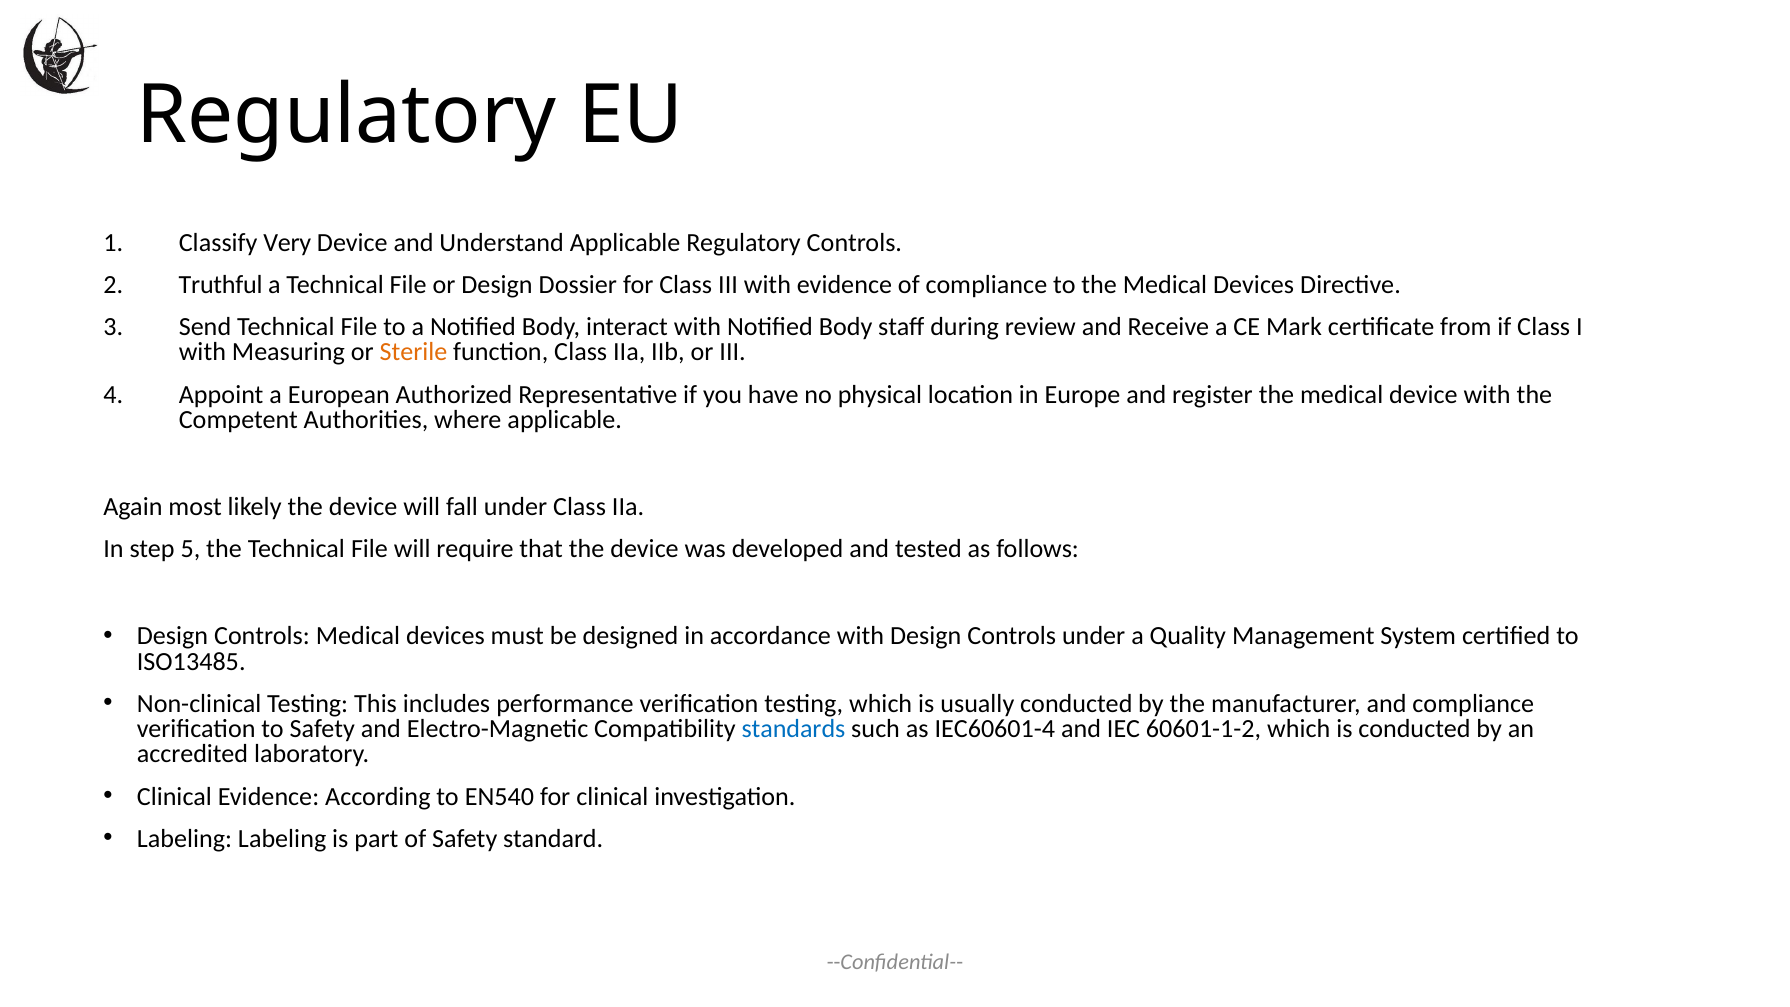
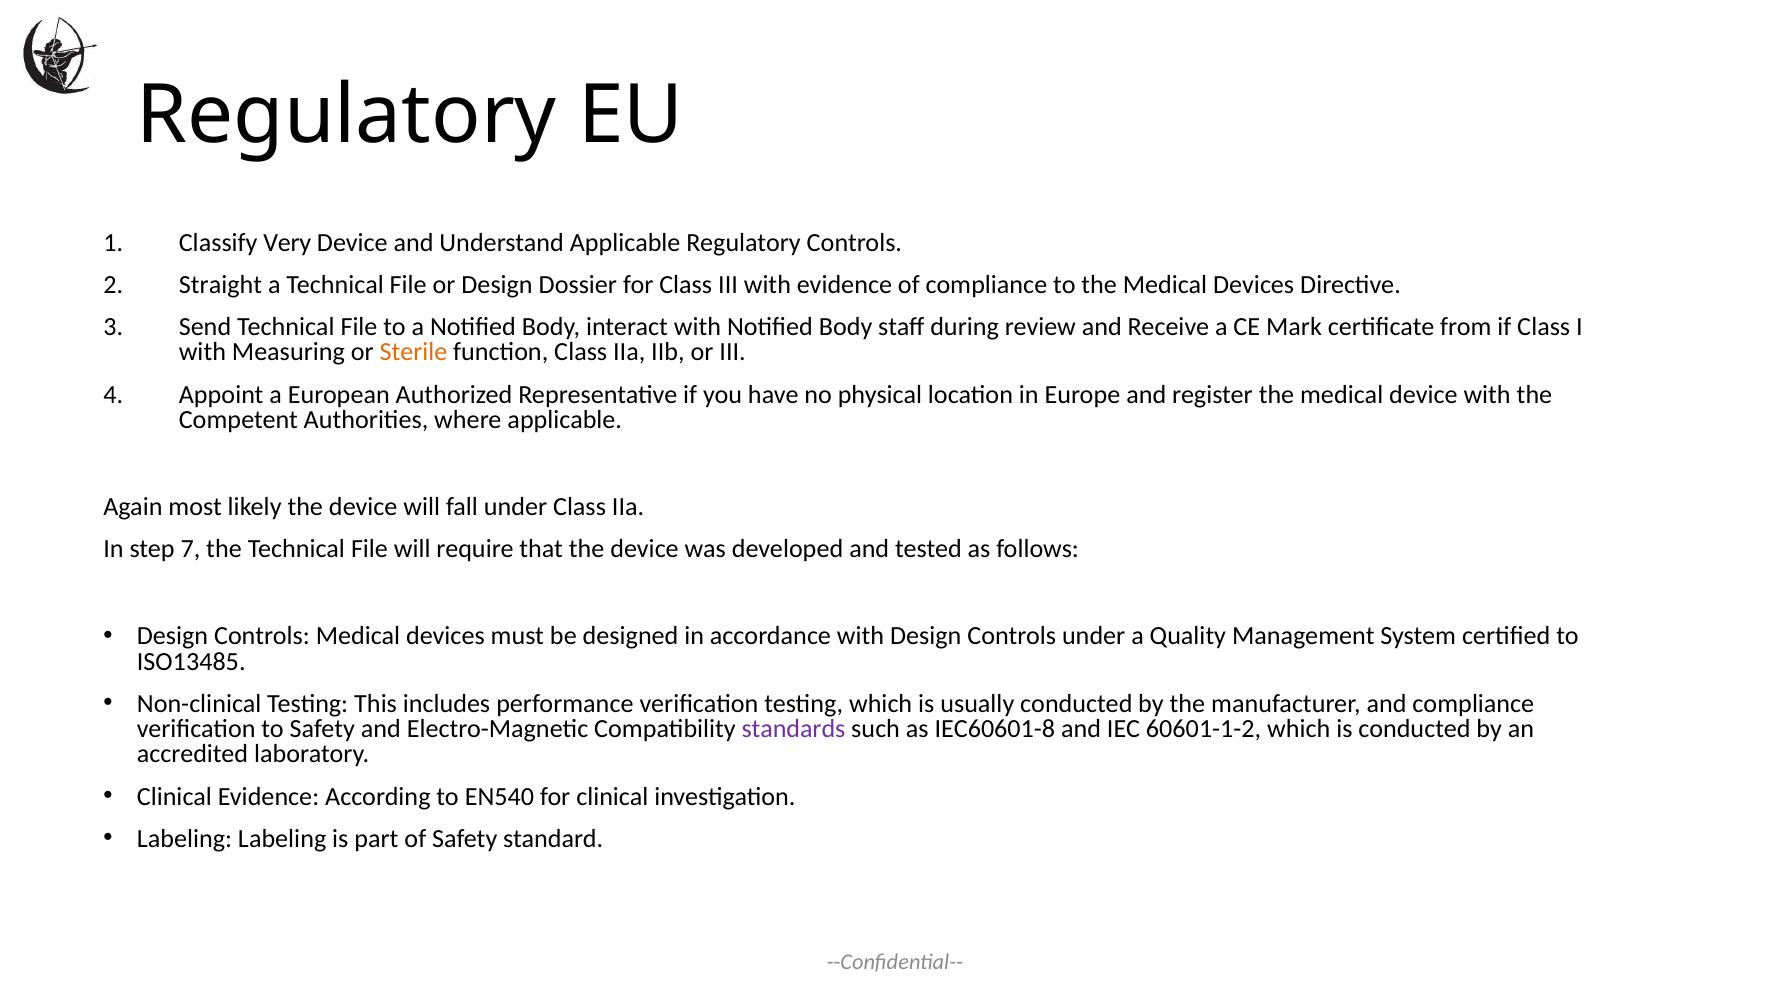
Truthful: Truthful -> Straight
5: 5 -> 7
standards colour: blue -> purple
IEC60601-4: IEC60601-4 -> IEC60601-8
